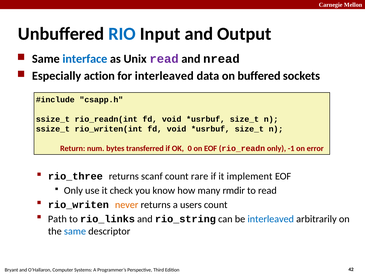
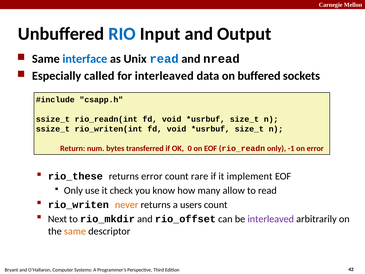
read at (164, 59) colour: purple -> blue
action: action -> called
rio_three: rio_three -> rio_these
returns scanf: scanf -> error
rmdir: rmdir -> allow
Path: Path -> Next
rio_links: rio_links -> rio_mkdir
rio_string: rio_string -> rio_offset
interleaved at (271, 219) colour: blue -> purple
same at (75, 231) colour: blue -> orange
